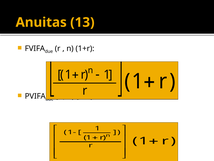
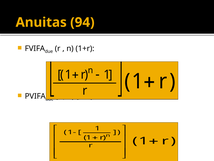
13: 13 -> 94
